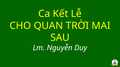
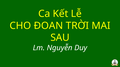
QUAN: QUAN -> ĐOAN
